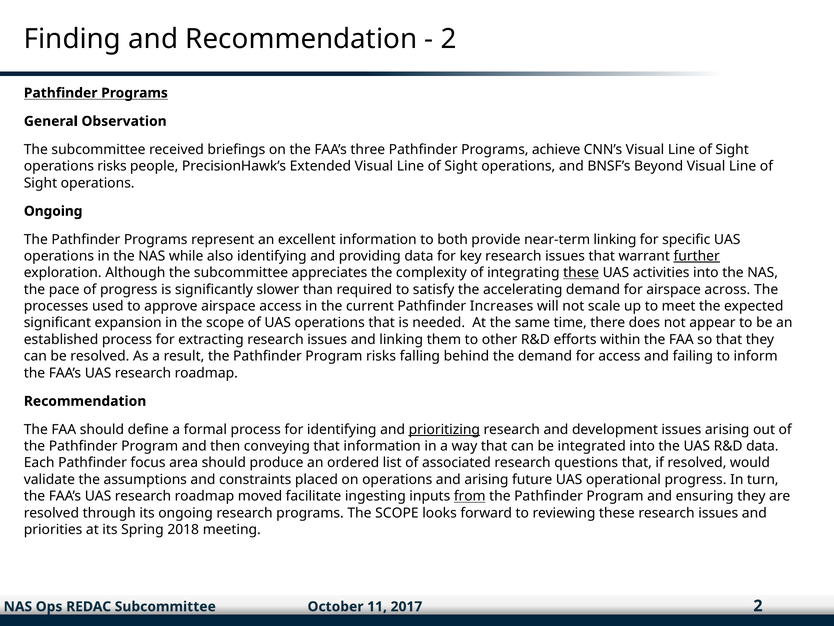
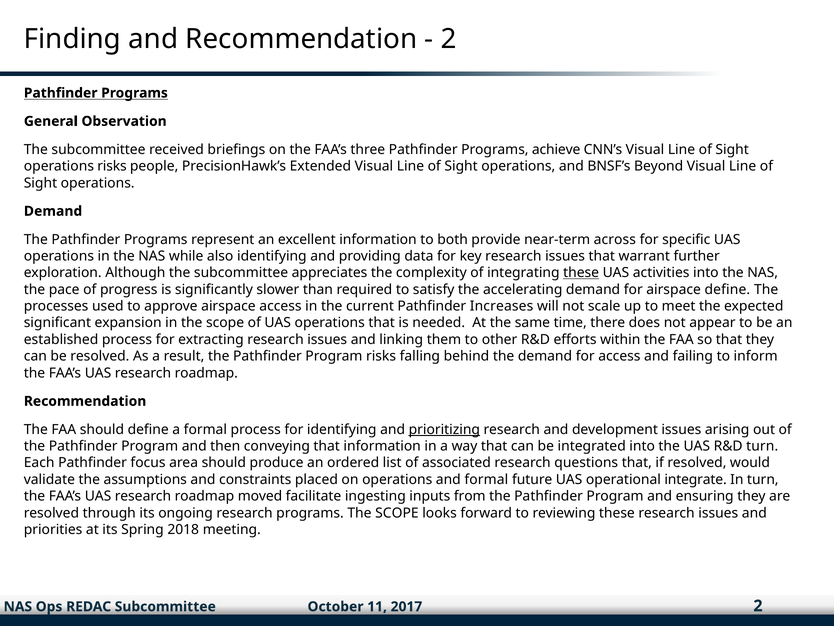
Ongoing at (53, 211): Ongoing -> Demand
near-term linking: linking -> across
further underline: present -> none
airspace across: across -> define
R&D data: data -> turn
and arising: arising -> formal
operational progress: progress -> integrate
from underline: present -> none
